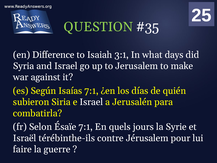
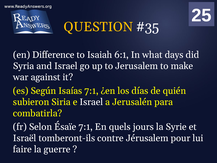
QUESTION colour: light green -> yellow
3:1: 3:1 -> 6:1
térébinthe-ils: térébinthe-ils -> tomberont-ils
